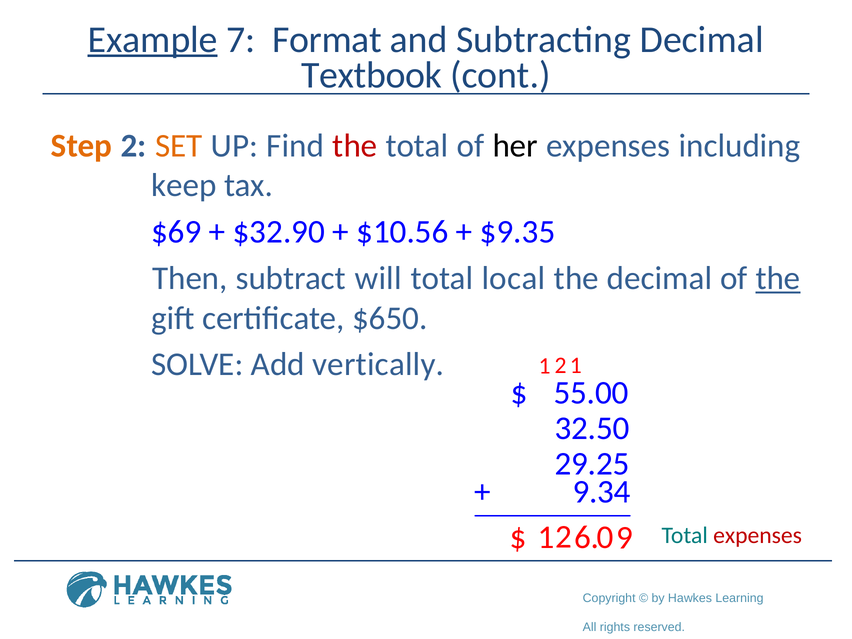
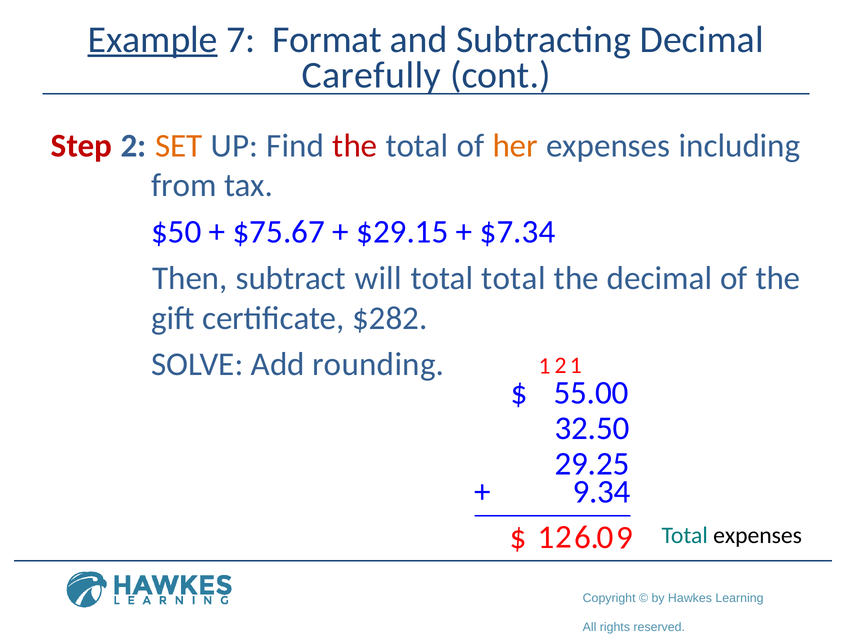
Textbook: Textbook -> Carefully
Step colour: orange -> red
her colour: black -> orange
keep: keep -> from
$69: $69 -> $50
$32.90: $32.90 -> $75.67
$10.56: $10.56 -> $29.15
$9.35: $9.35 -> $7.34
total local: local -> total
the at (778, 278) underline: present -> none
$650: $650 -> $282
vertically: vertically -> rounding
expenses at (758, 536) colour: red -> black
